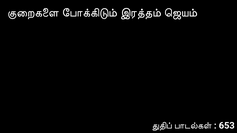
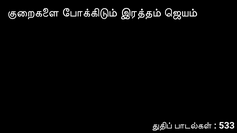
653: 653 -> 533
